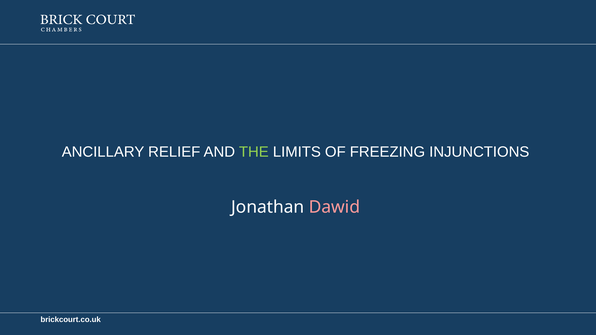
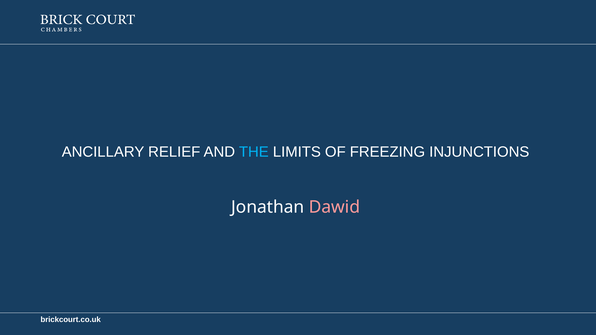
THE colour: light green -> light blue
